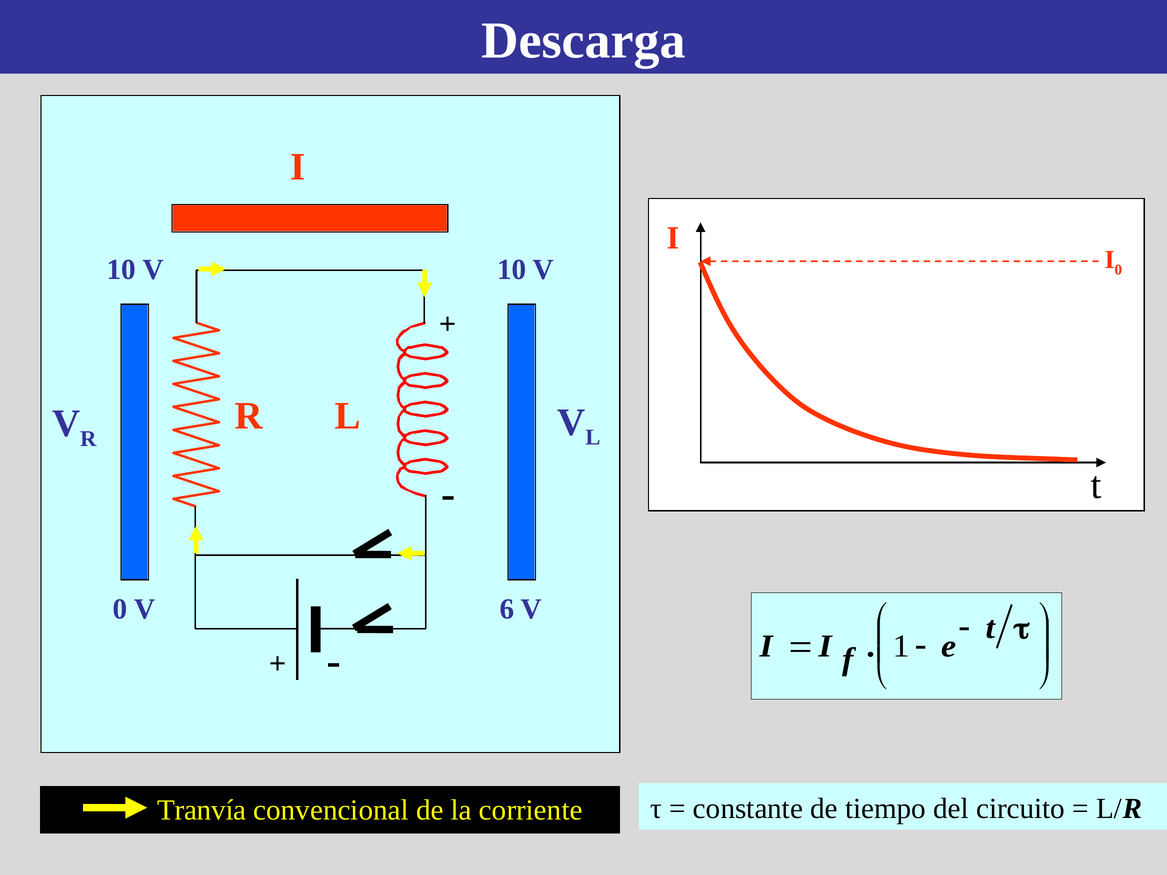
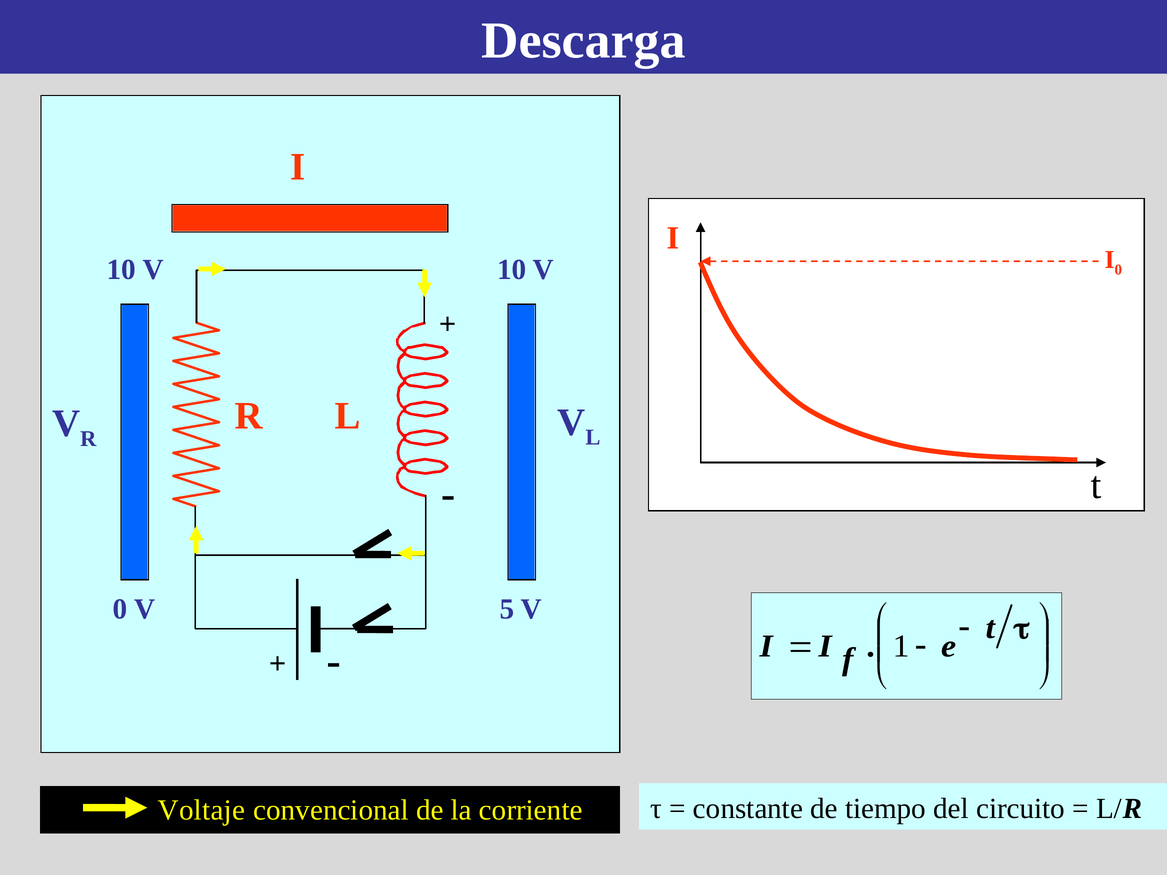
6: 6 -> 5
Tranvía: Tranvía -> Voltaje
